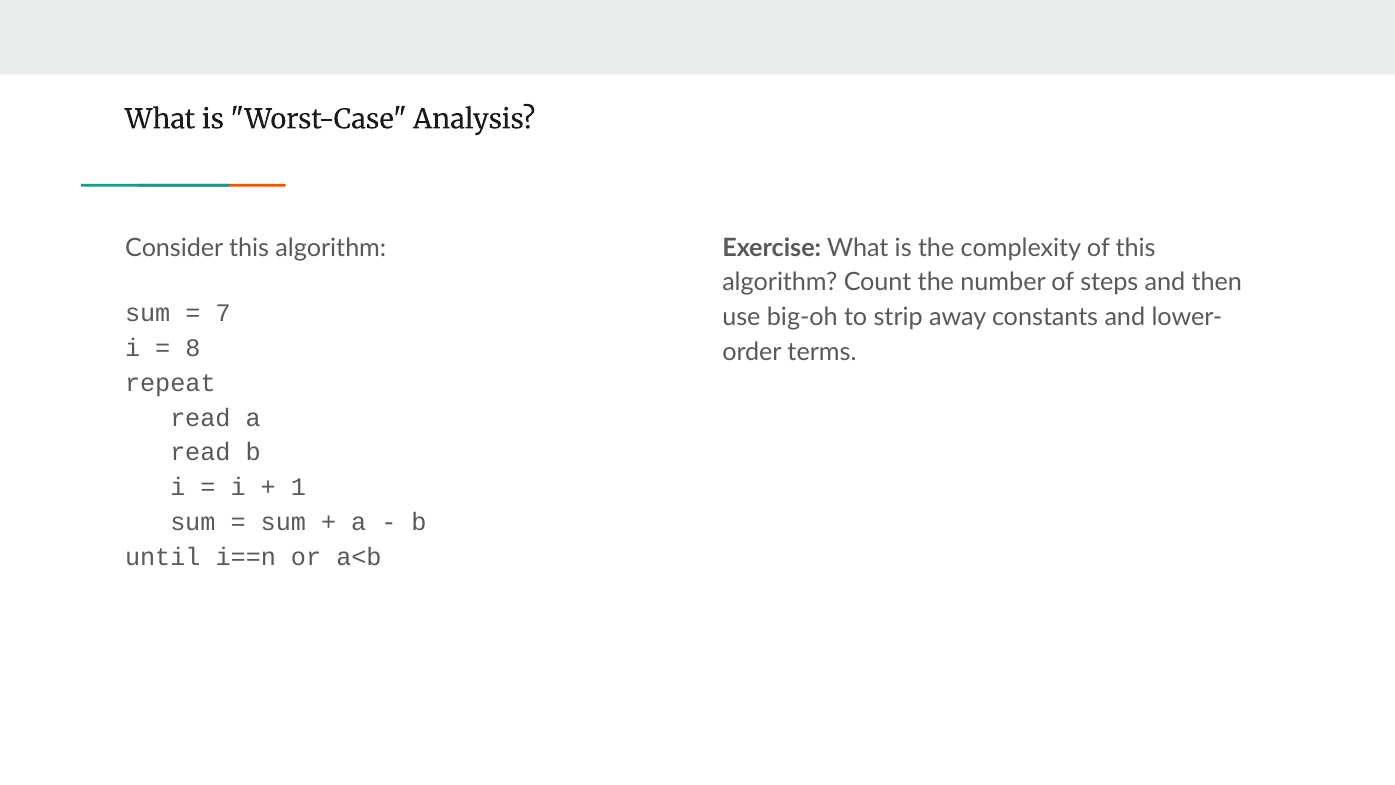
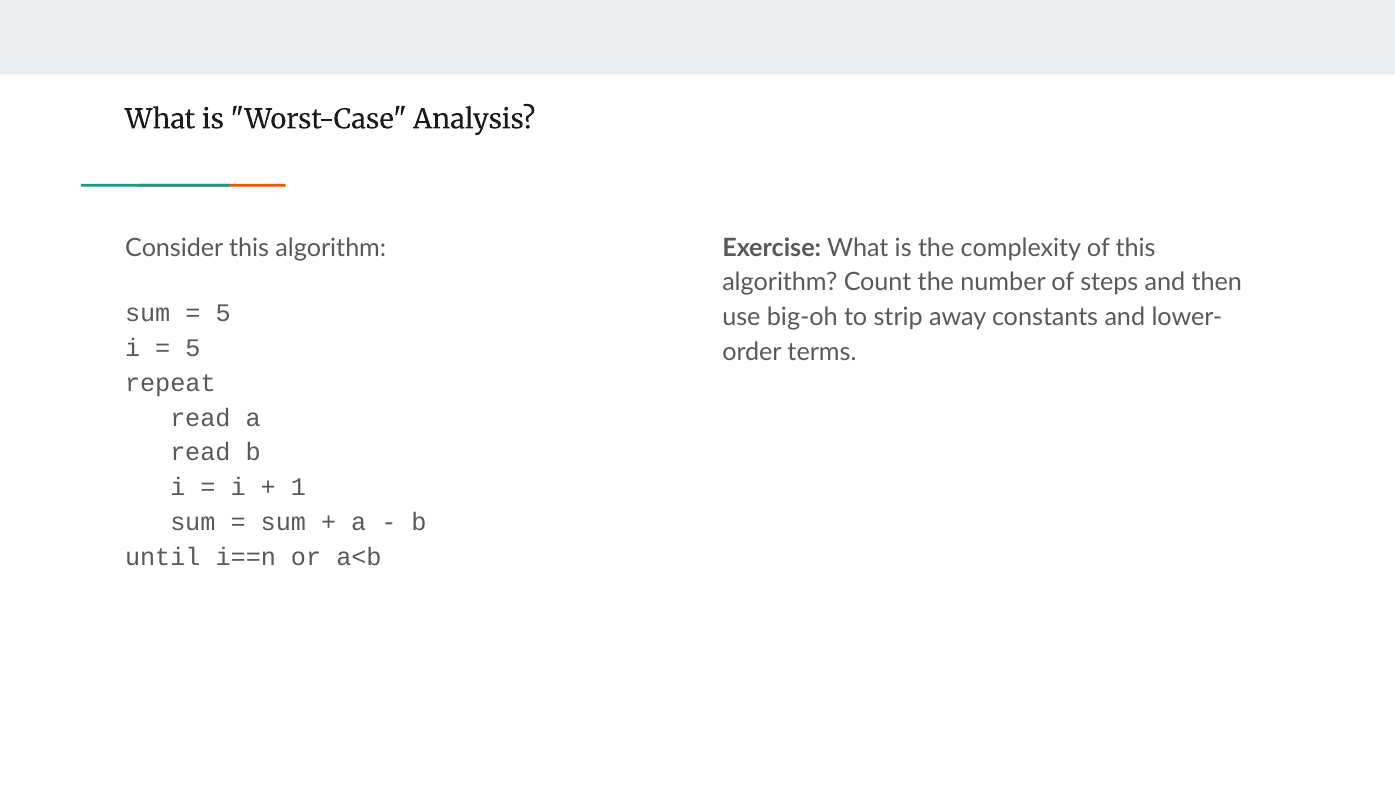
7 at (223, 313): 7 -> 5
8 at (193, 348): 8 -> 5
